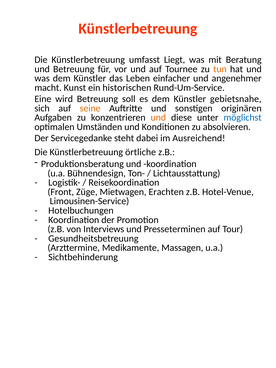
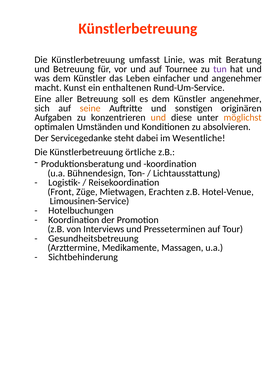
Liegt: Liegt -> Linie
tun colour: orange -> purple
historischen: historischen -> enthaltenen
wird: wird -> aller
Künstler gebietsnahe: gebietsnahe -> angenehmer
möglichst colour: blue -> orange
Ausreichend: Ausreichend -> Wesentliche
